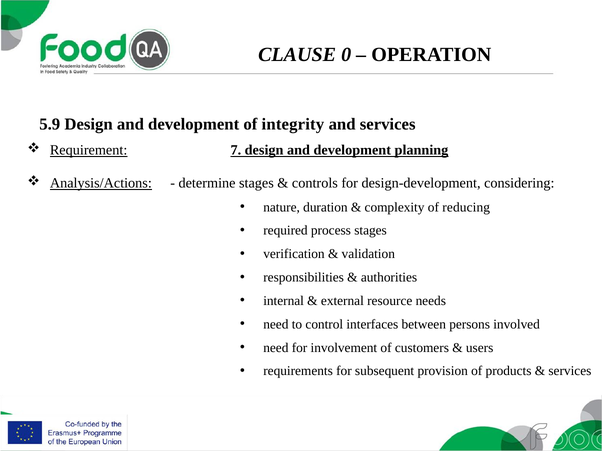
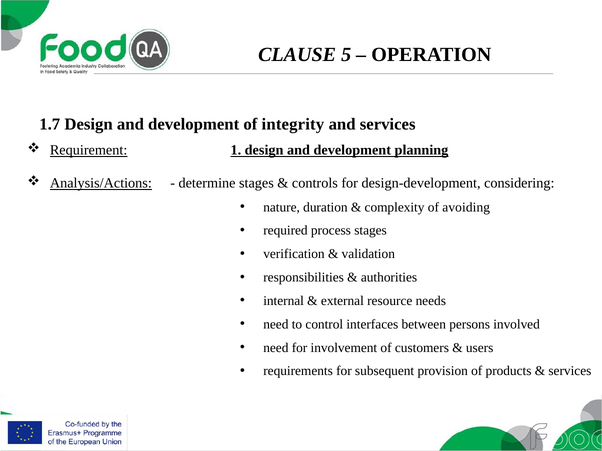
0: 0 -> 5
5.9: 5.9 -> 1.7
7: 7 -> 1
reducing: reducing -> avoiding
